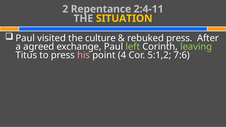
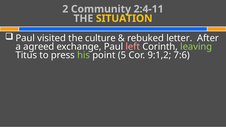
Repentance: Repentance -> Community
rebuked press: press -> letter
left colour: light green -> pink
his colour: pink -> light green
4: 4 -> 5
5:1,2: 5:1,2 -> 9:1,2
